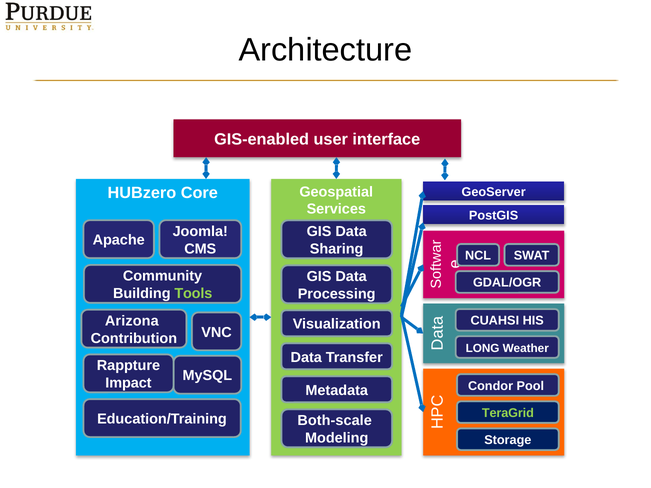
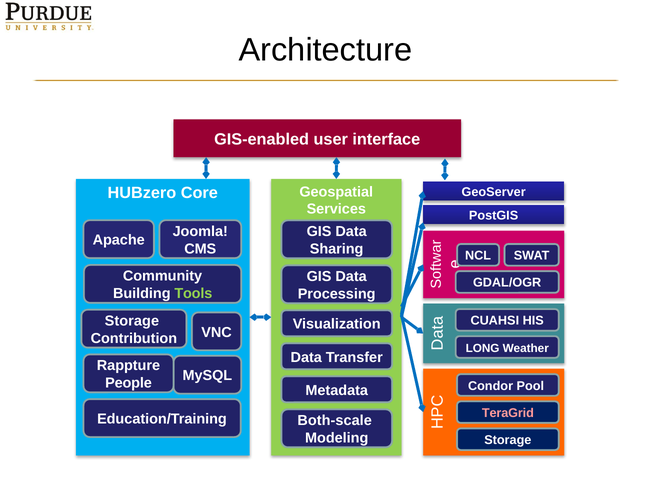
Arizona at (132, 321): Arizona -> Storage
Impact: Impact -> People
TeraGrid colour: light green -> pink
